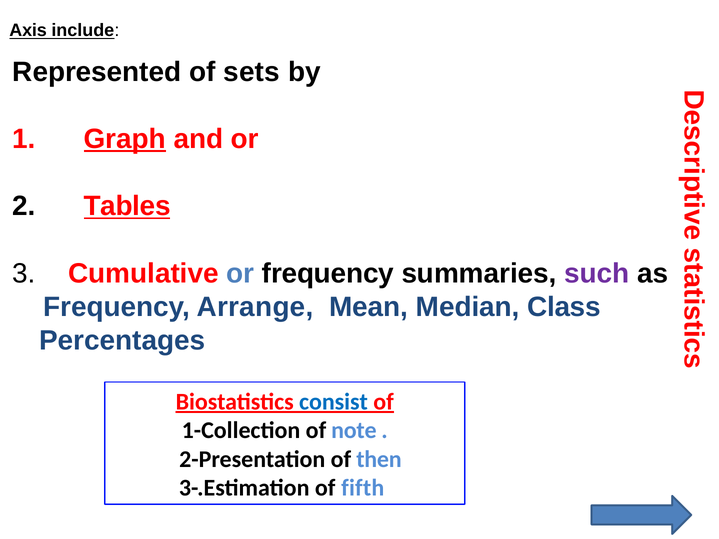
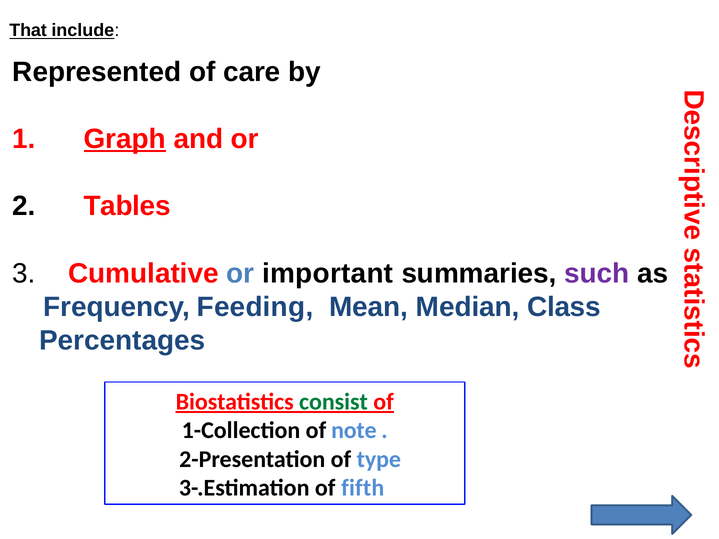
Axis: Axis -> That
sets: sets -> care
Tables underline: present -> none
or frequency: frequency -> important
Arrange: Arrange -> Feeding
consist colour: blue -> green
then: then -> type
